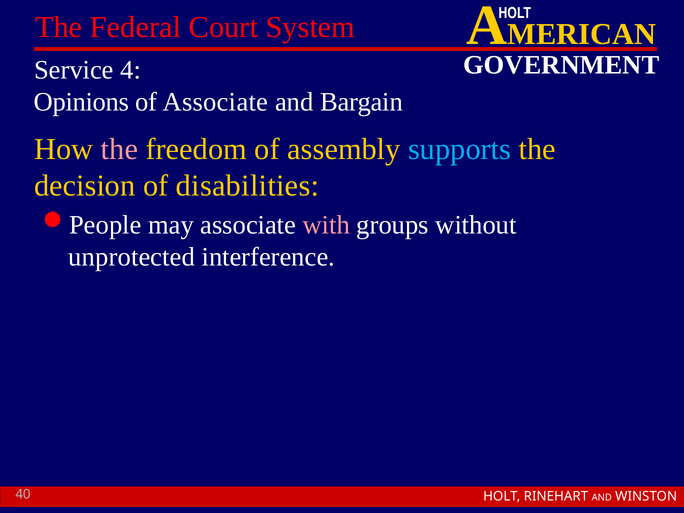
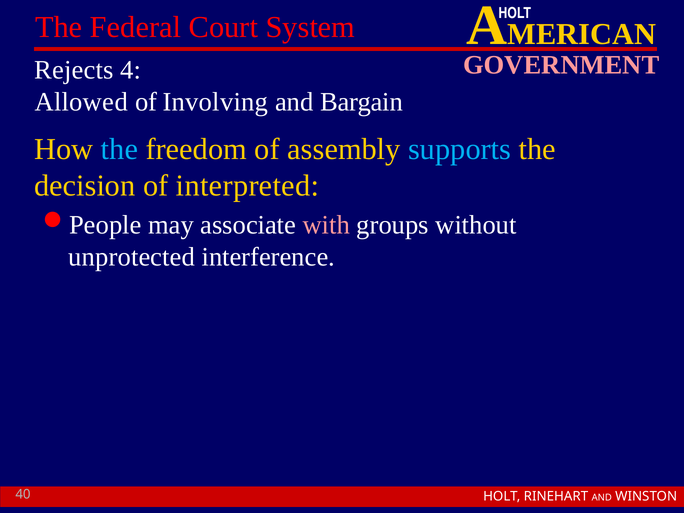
GOVERNMENT colour: white -> pink
Service: Service -> Rejects
Opinions: Opinions -> Allowed
of Associate: Associate -> Involving
the at (119, 149) colour: pink -> light blue
disabilities: disabilities -> interpreted
